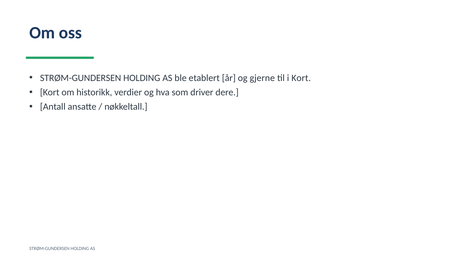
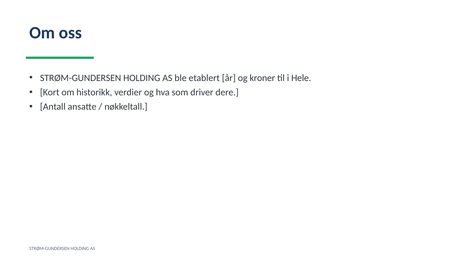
gjerne: gjerne -> kroner
i Kort: Kort -> Hele
